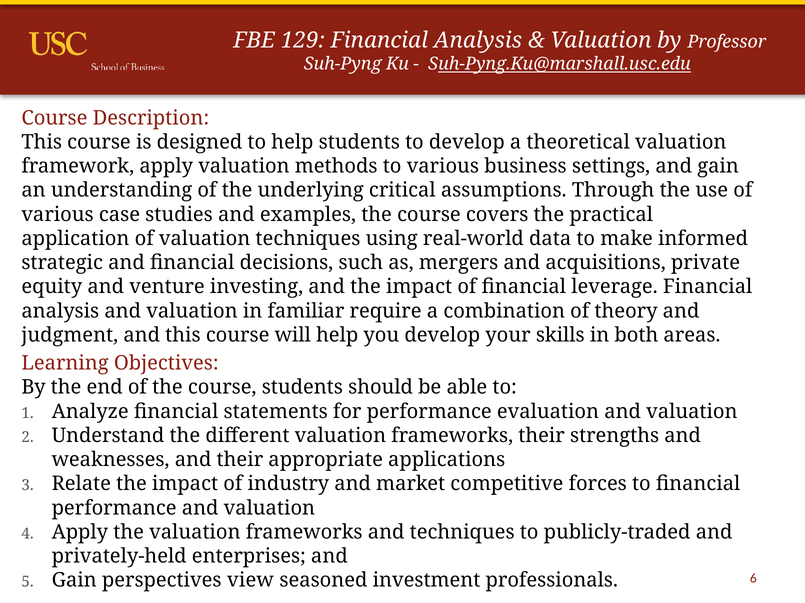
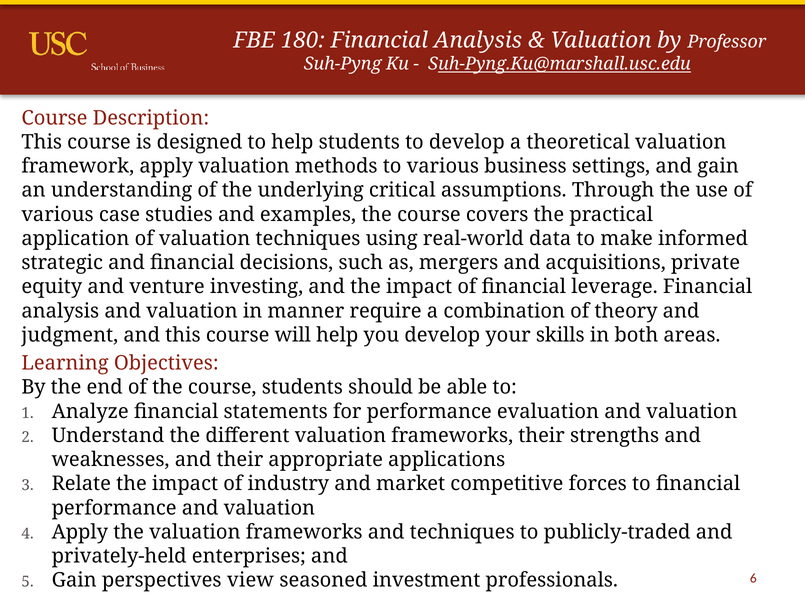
129: 129 -> 180
familiar: familiar -> manner
